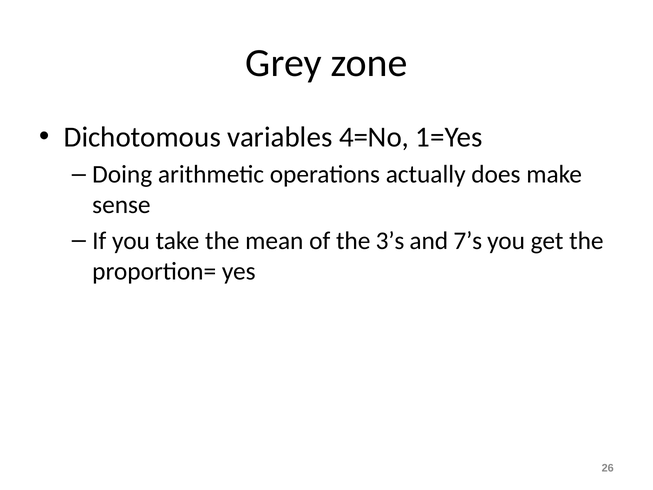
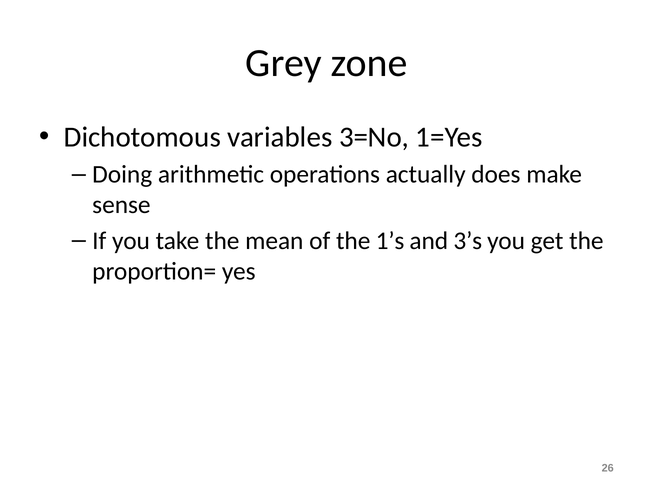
4=No: 4=No -> 3=No
3’s: 3’s -> 1’s
7’s: 7’s -> 3’s
